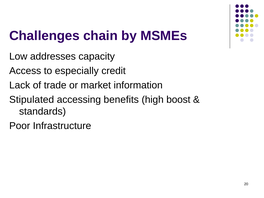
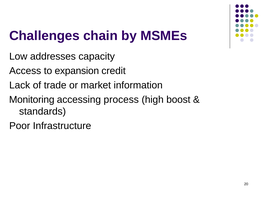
especially: especially -> expansion
Stipulated: Stipulated -> Monitoring
benefits: benefits -> process
